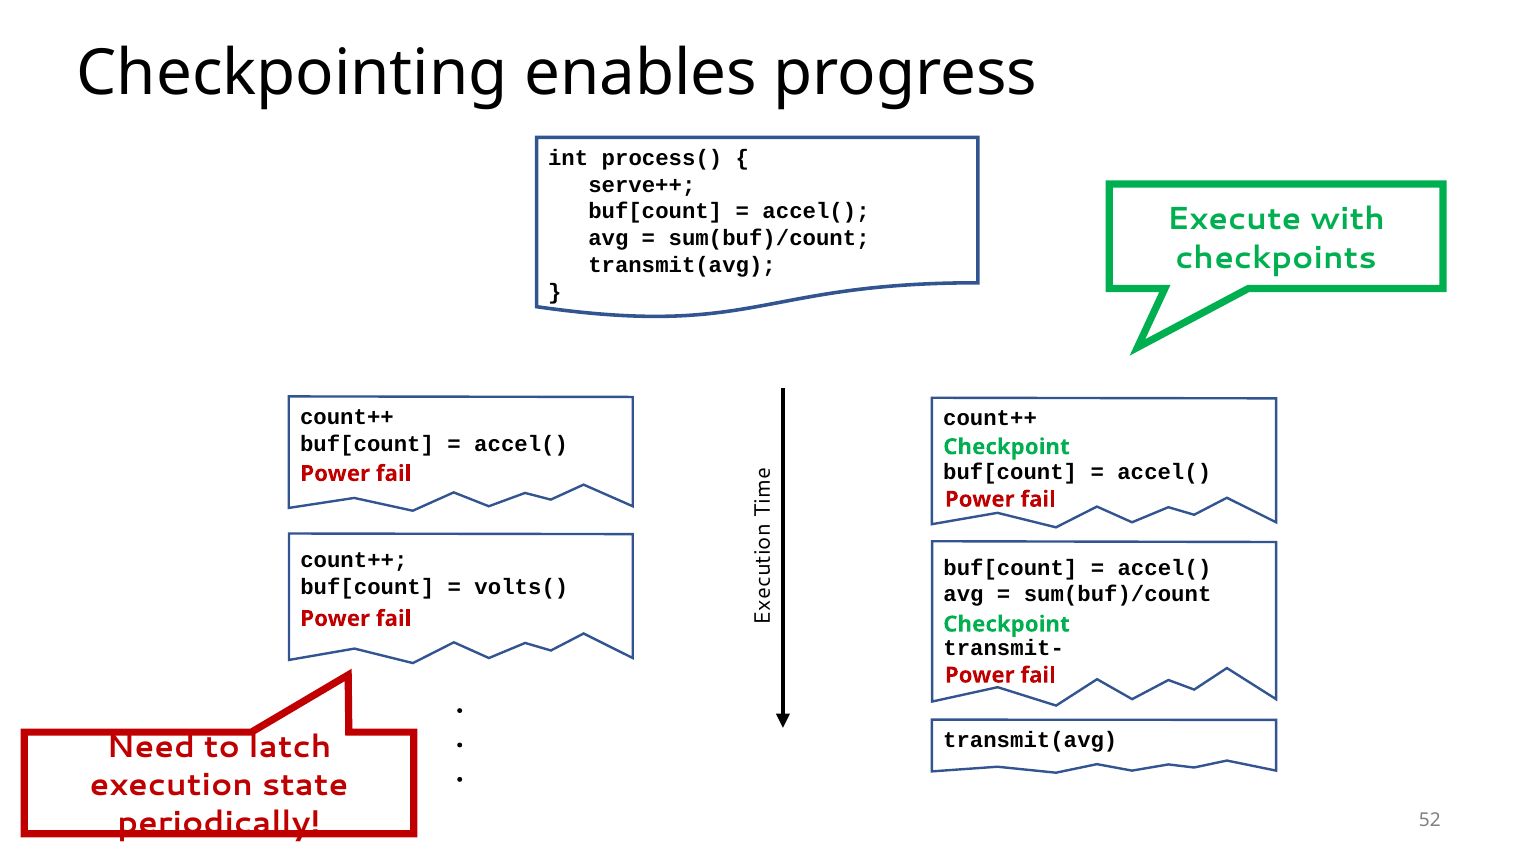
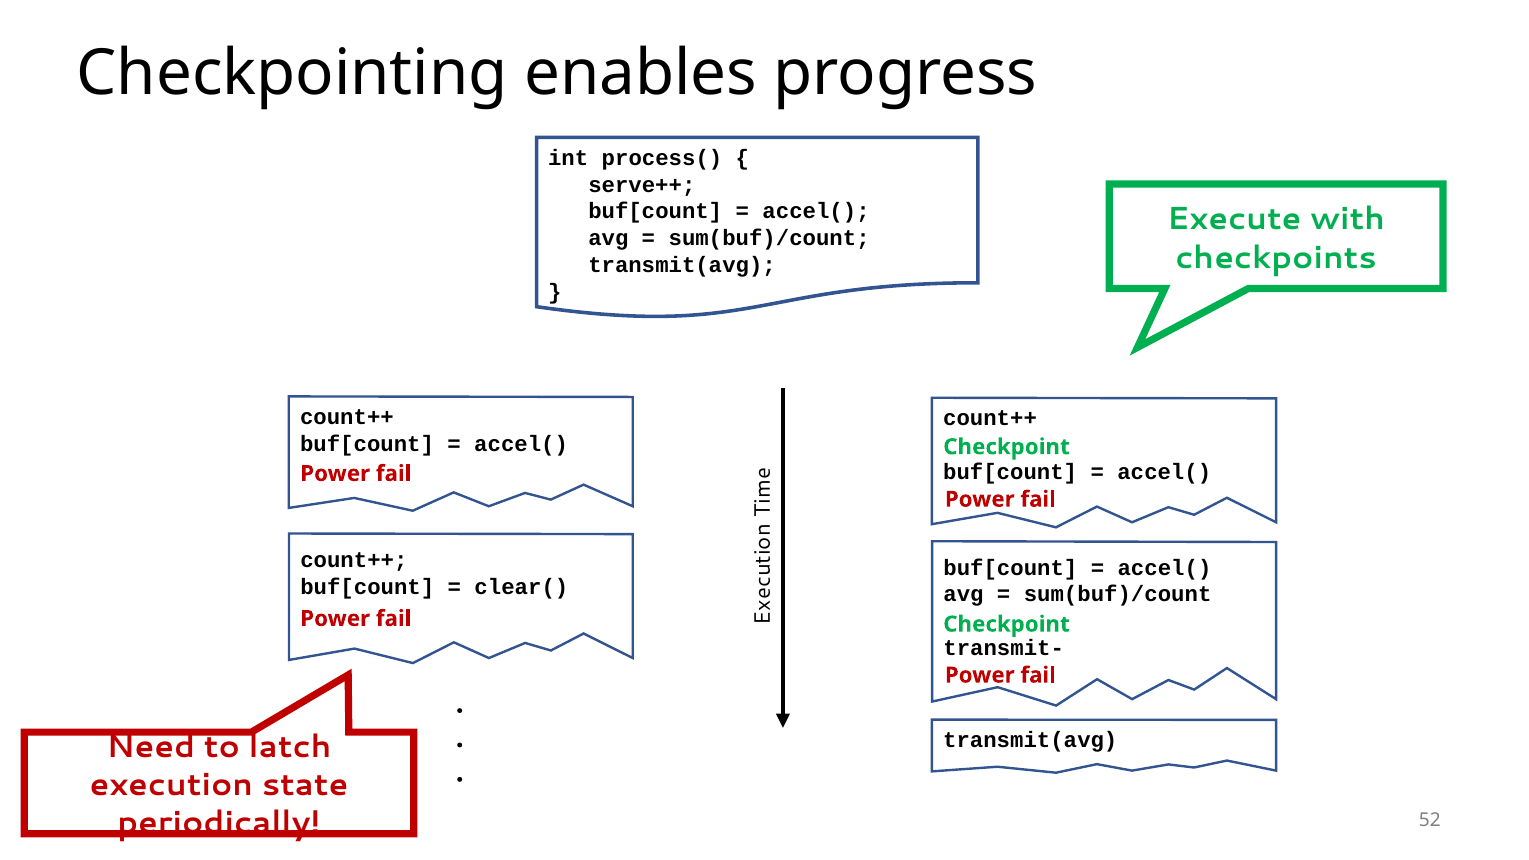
volts(: volts( -> clear(
